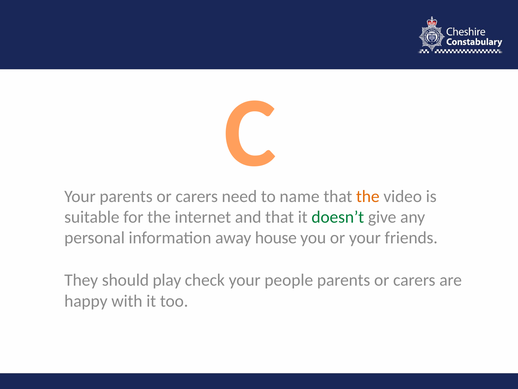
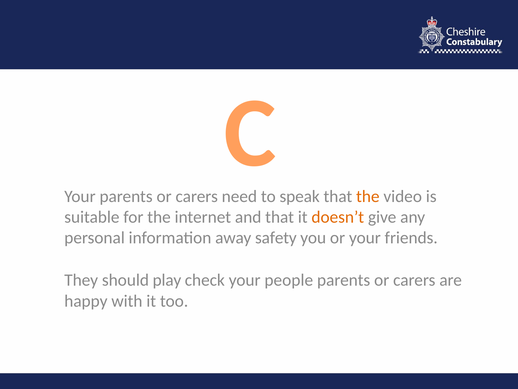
name: name -> speak
doesn’t colour: green -> orange
house: house -> safety
